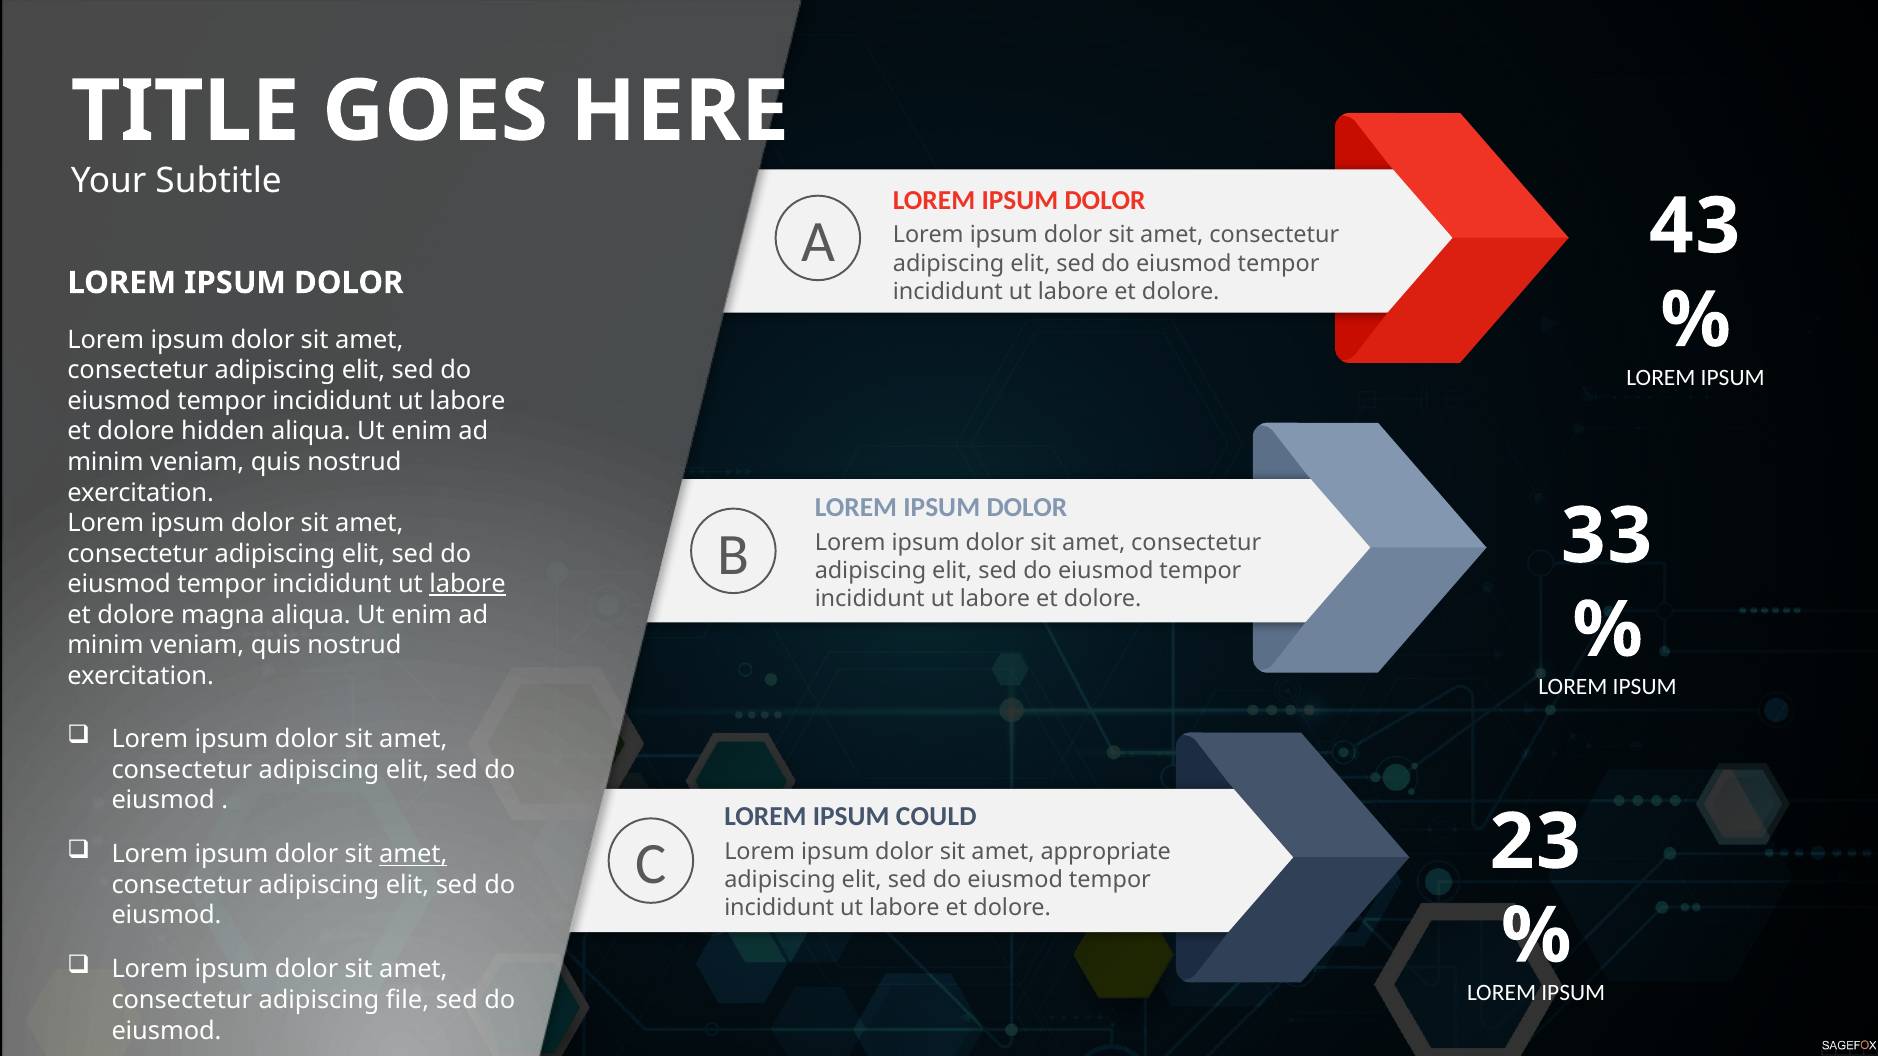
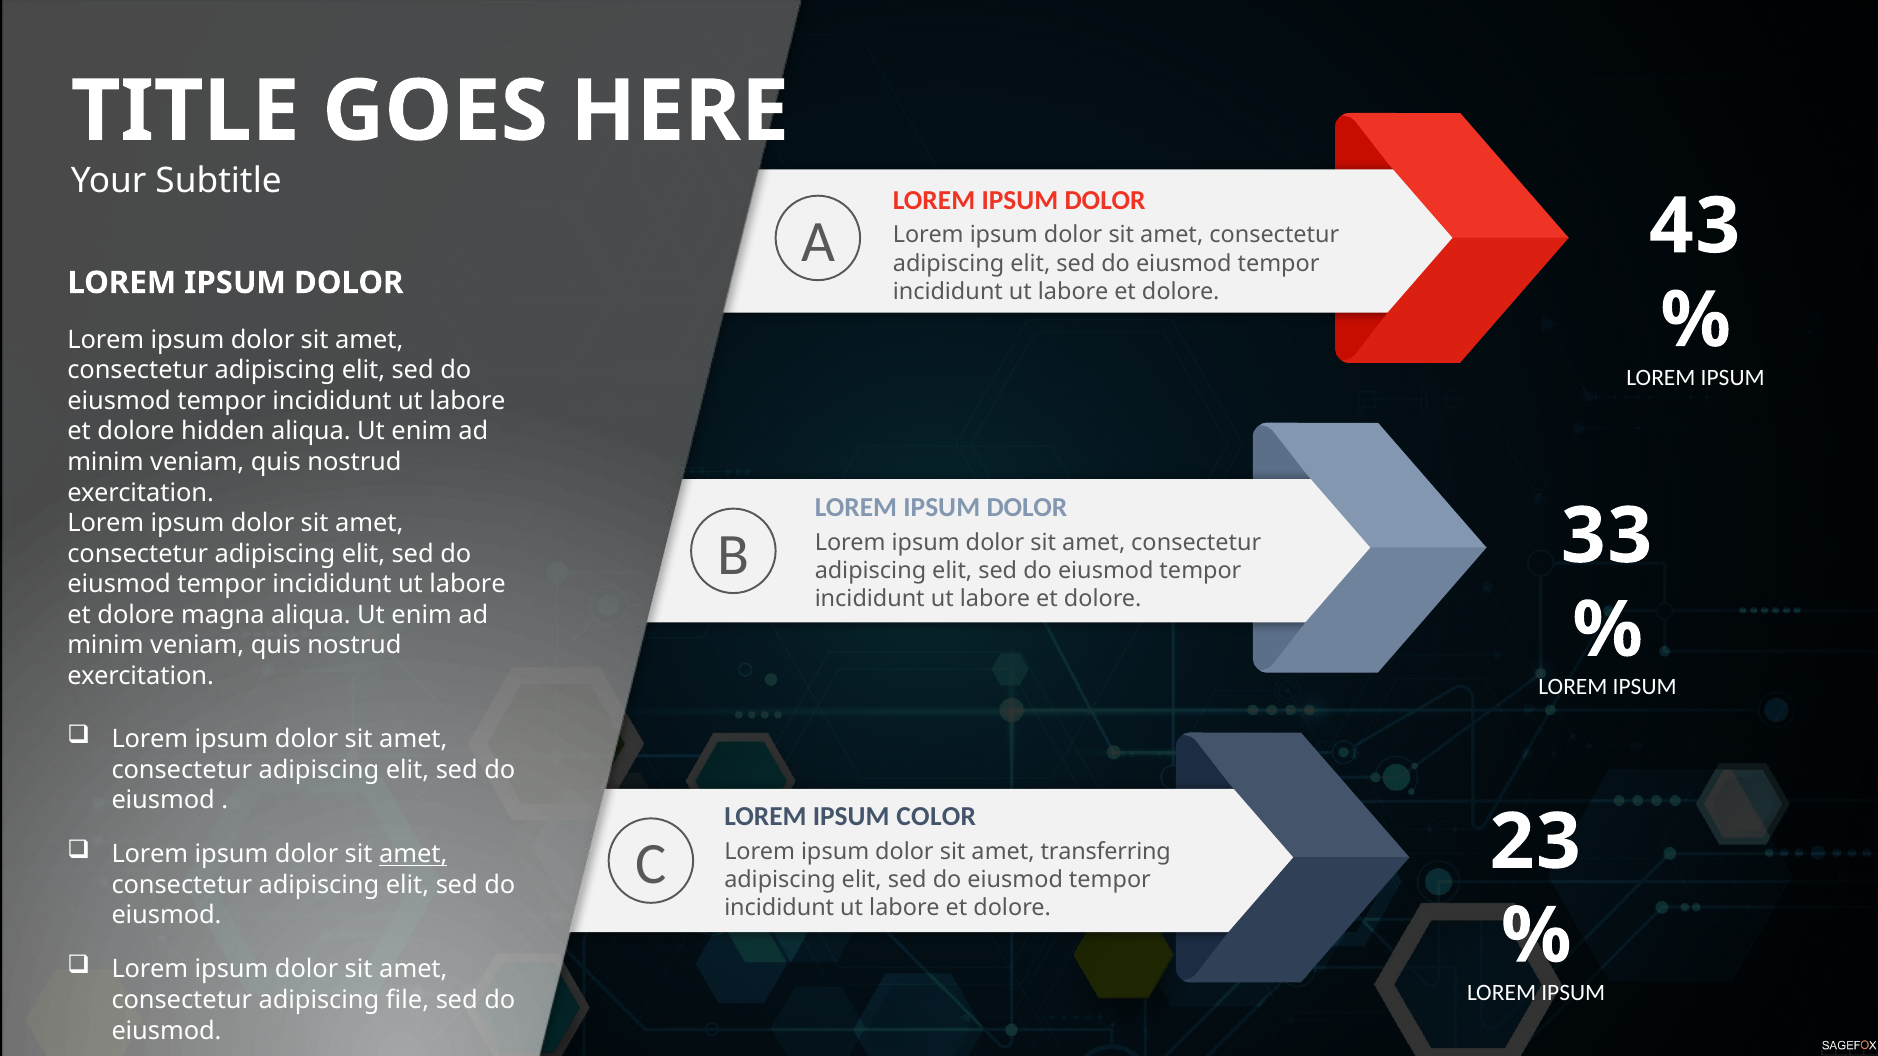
labore at (468, 584) underline: present -> none
COULD: COULD -> COLOR
appropriate: appropriate -> transferring
